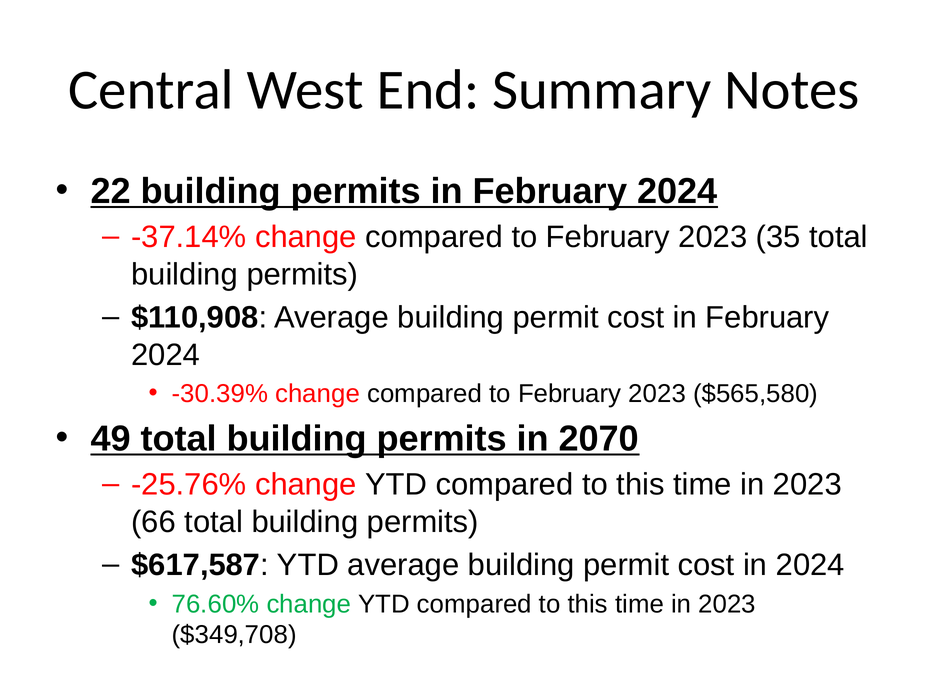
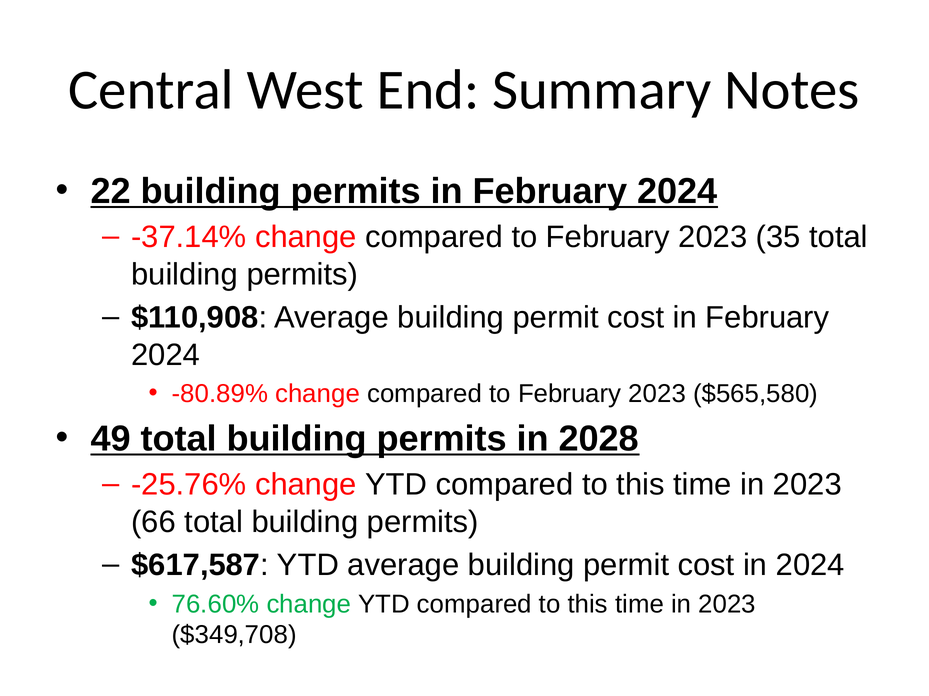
-30.39%: -30.39% -> -80.89%
2070: 2070 -> 2028
